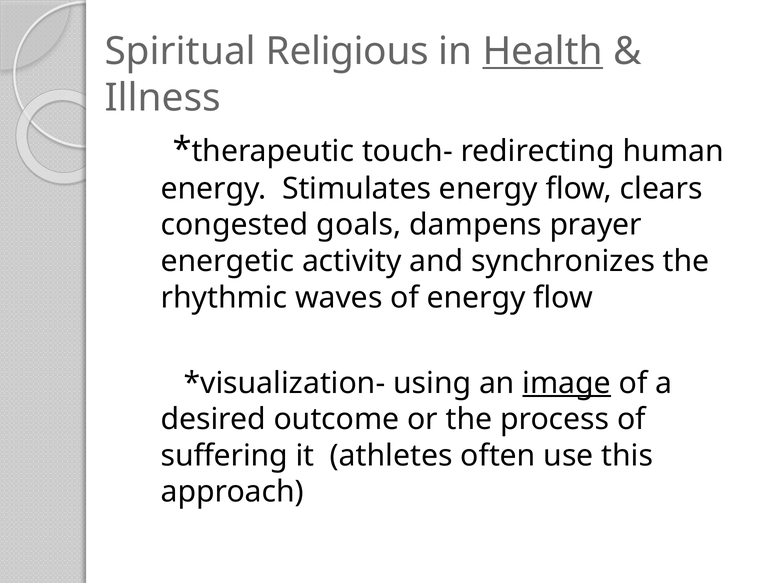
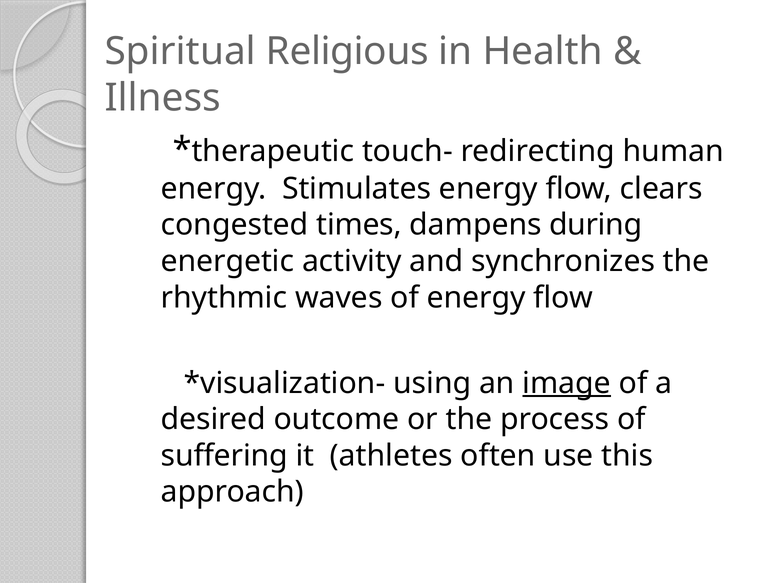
Health underline: present -> none
goals: goals -> times
prayer: prayer -> during
